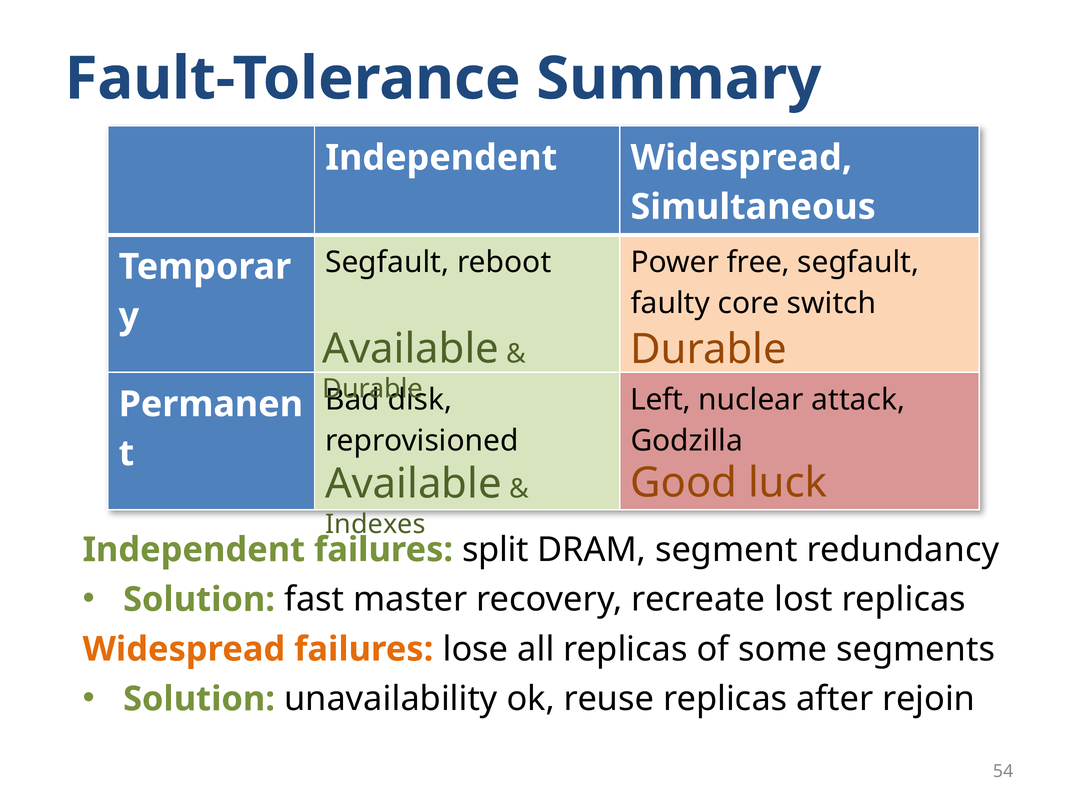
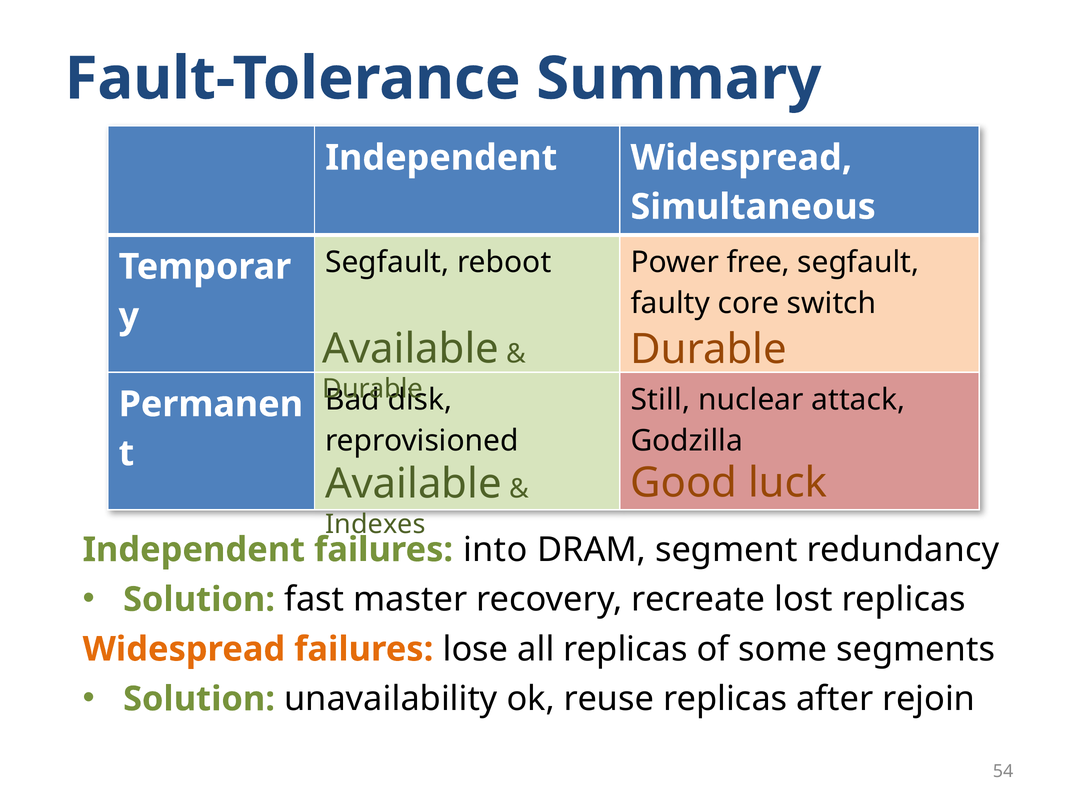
Left: Left -> Still
split: split -> into
